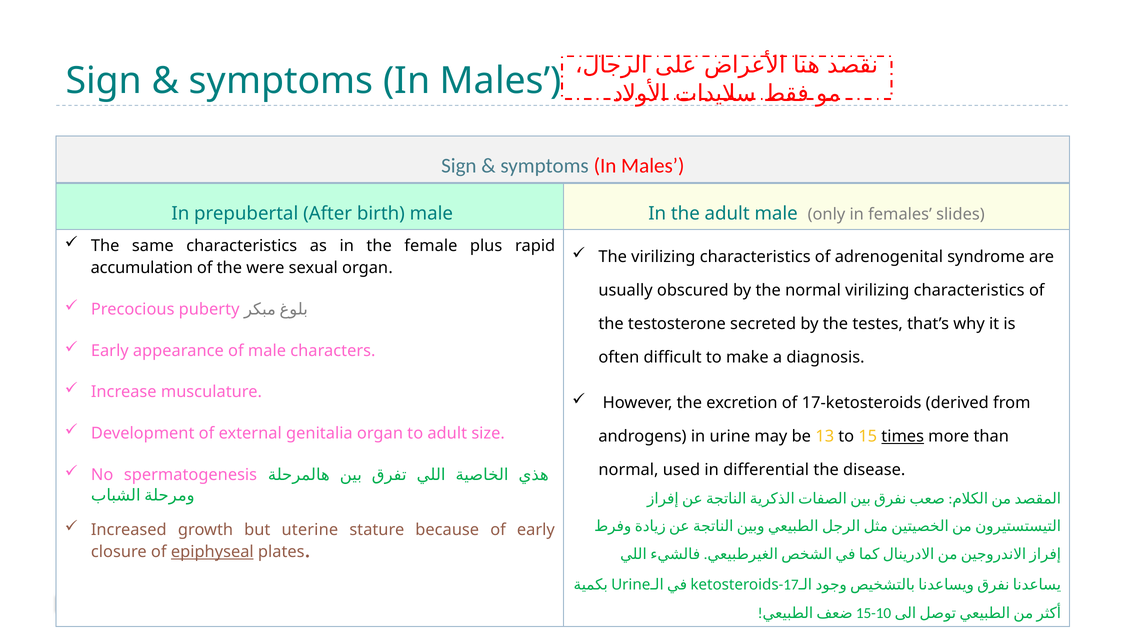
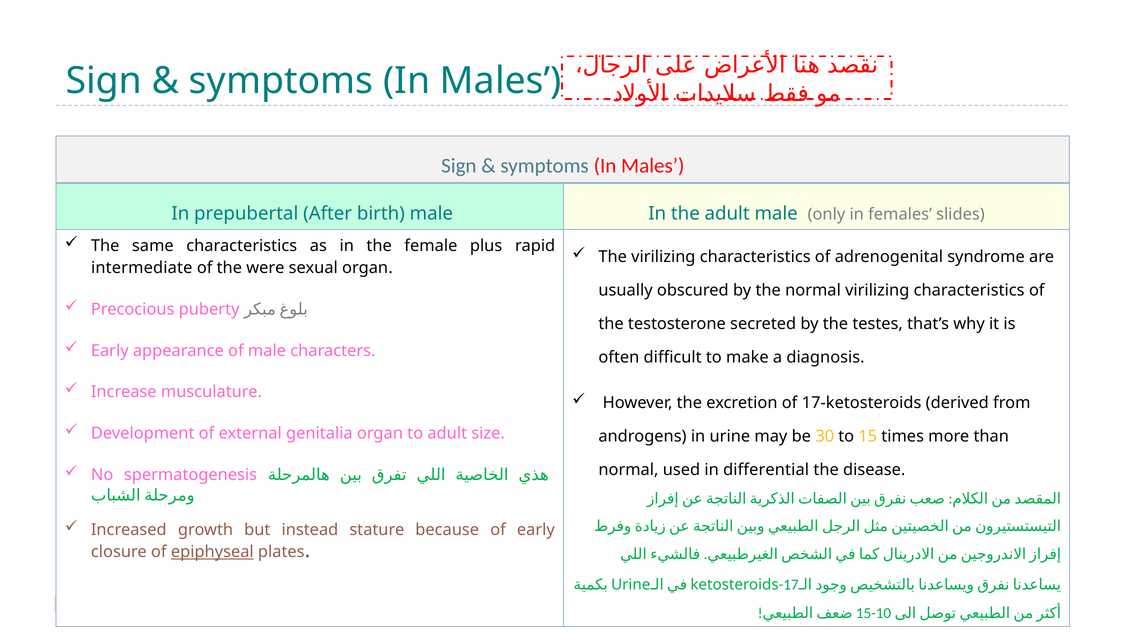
accumulation: accumulation -> intermediate
be 13: 13 -> 30
times underline: present -> none
uterine: uterine -> instead
